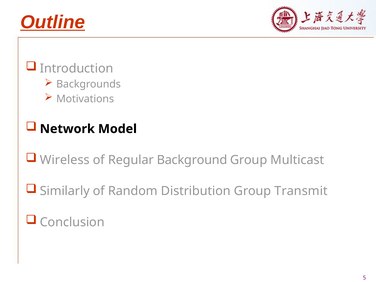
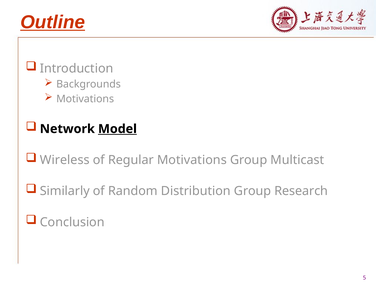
Model underline: none -> present
Regular Background: Background -> Motivations
Transmit: Transmit -> Research
